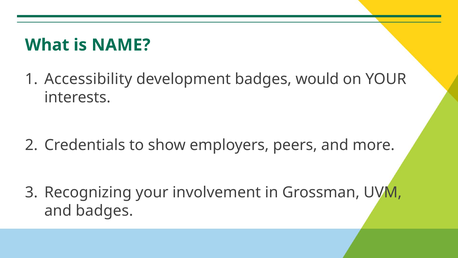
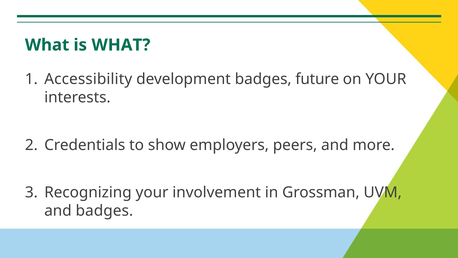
is NAME: NAME -> WHAT
would: would -> future
